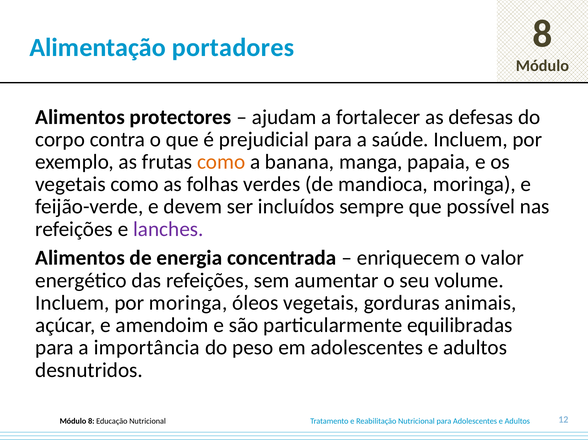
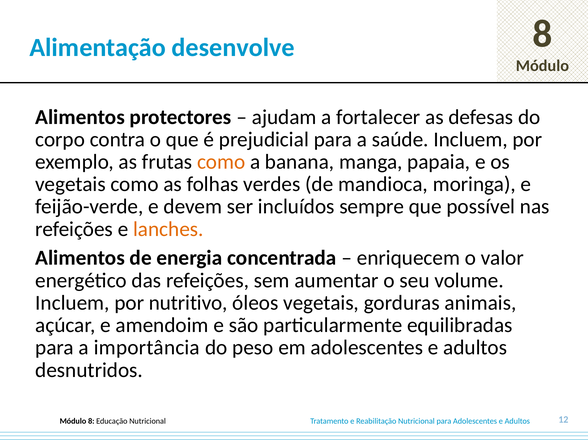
portadores: portadores -> desenvolve
lanches colour: purple -> orange
por moringa: moringa -> nutritivo
